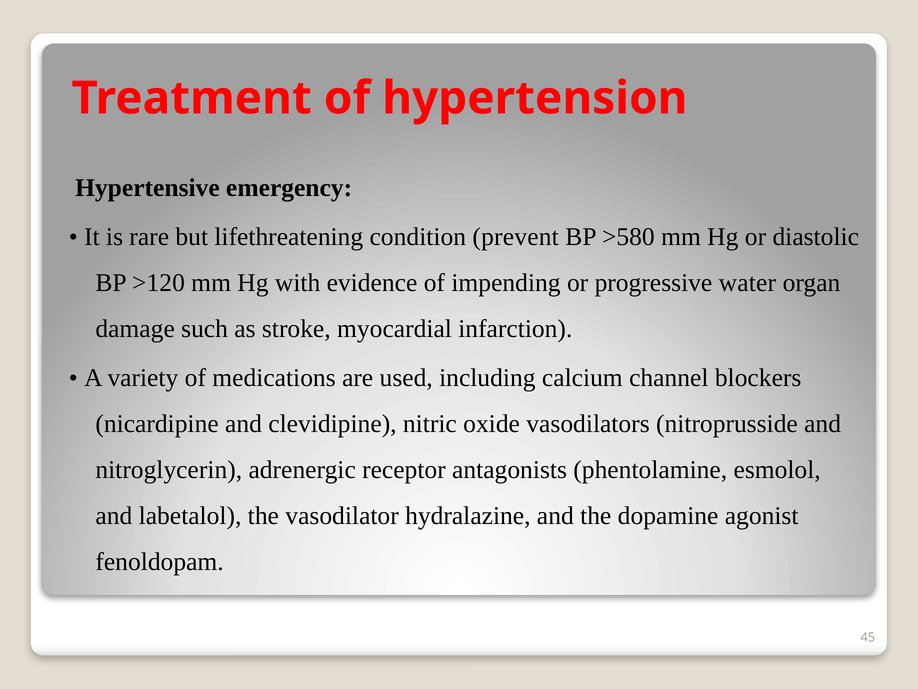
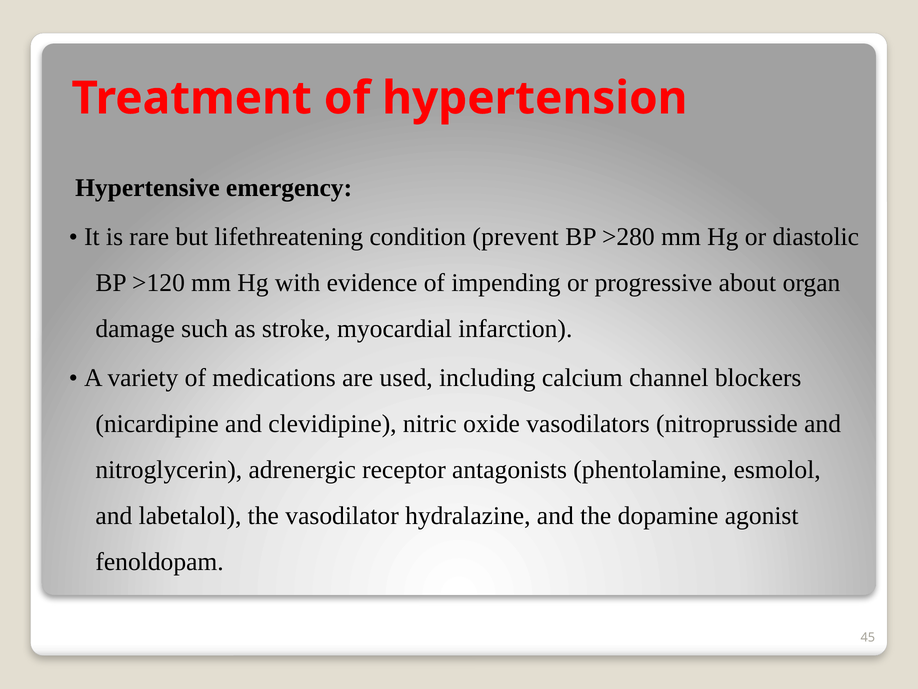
>580: >580 -> >280
water: water -> about
